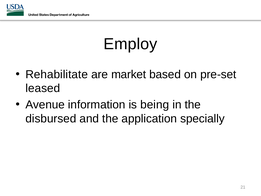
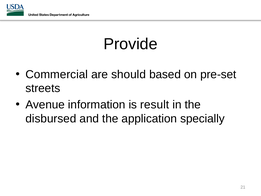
Employ: Employ -> Provide
Rehabilitate: Rehabilitate -> Commercial
market: market -> should
leased: leased -> streets
being: being -> result
